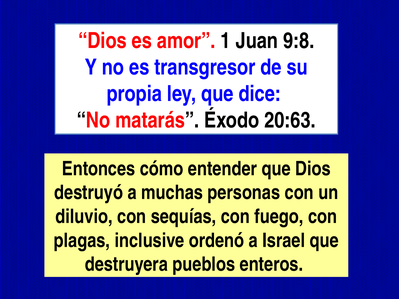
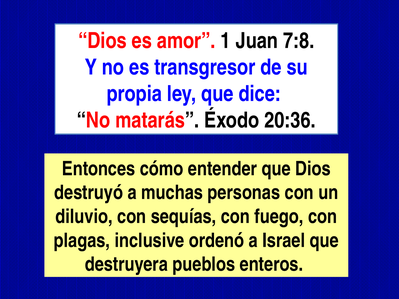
9:8: 9:8 -> 7:8
20:63: 20:63 -> 20:36
